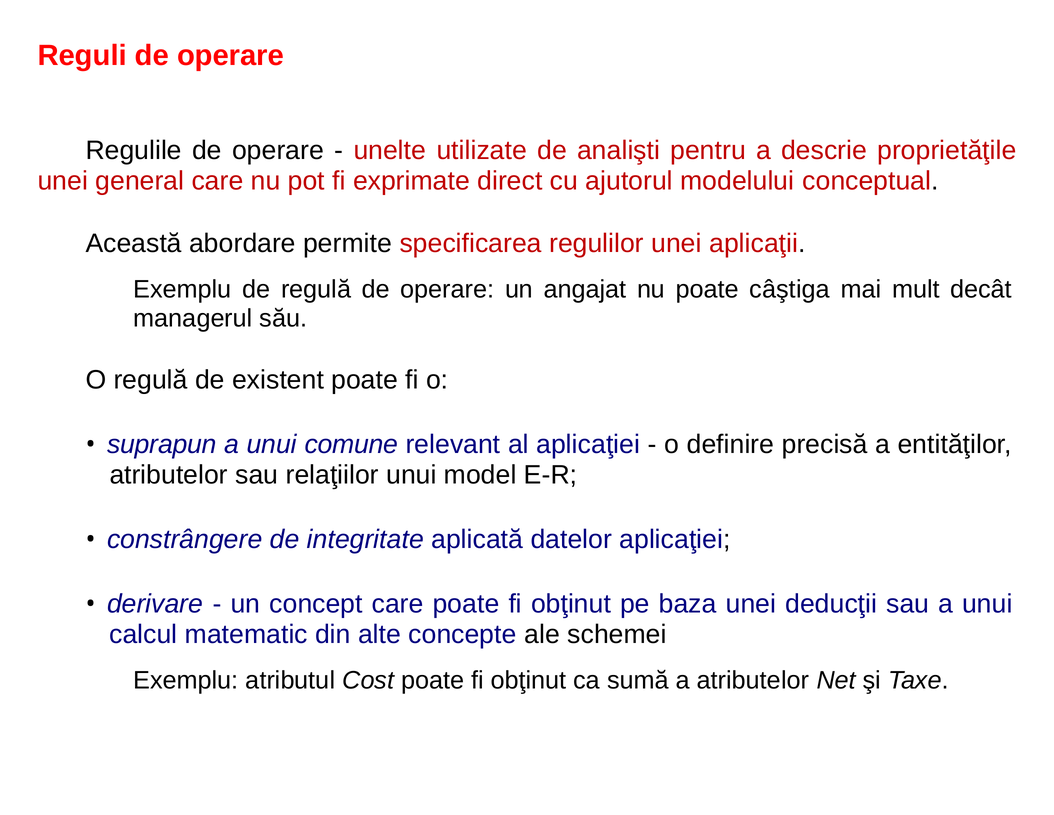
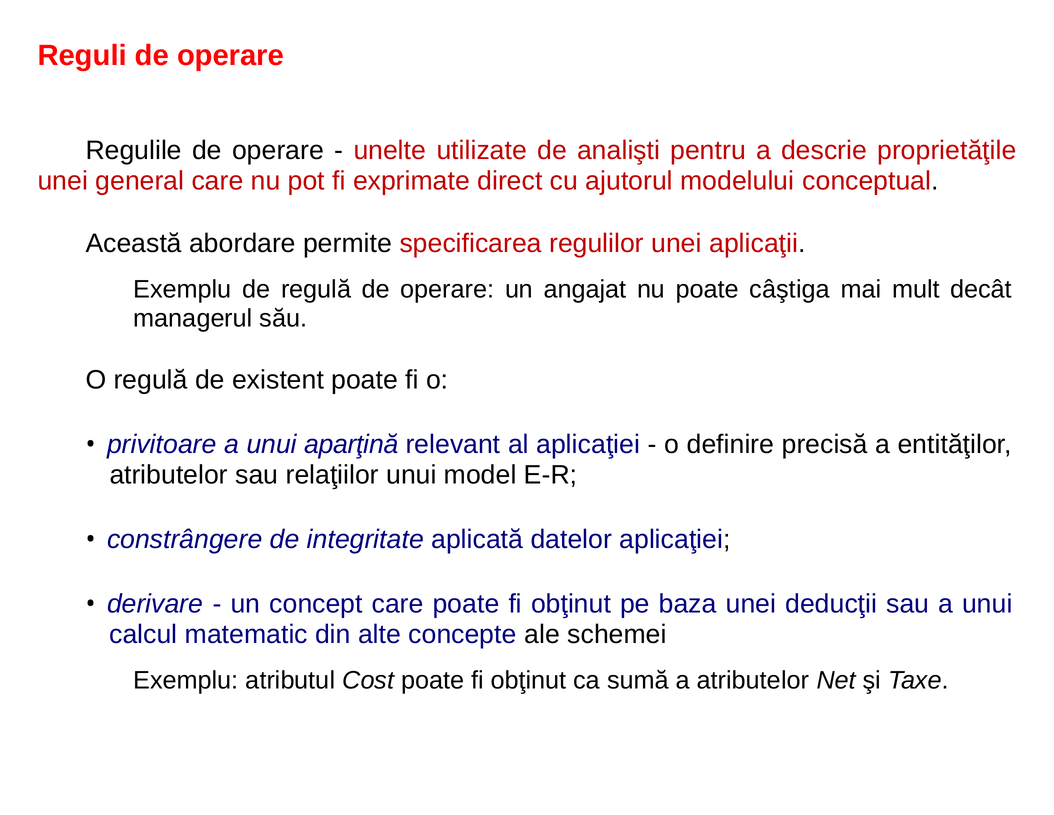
suprapun: suprapun -> privitoare
comune: comune -> aparţină
